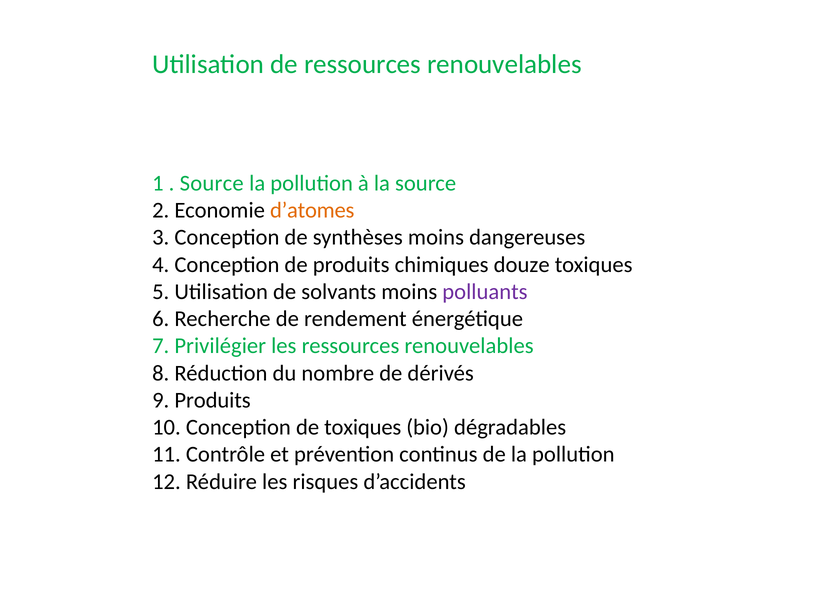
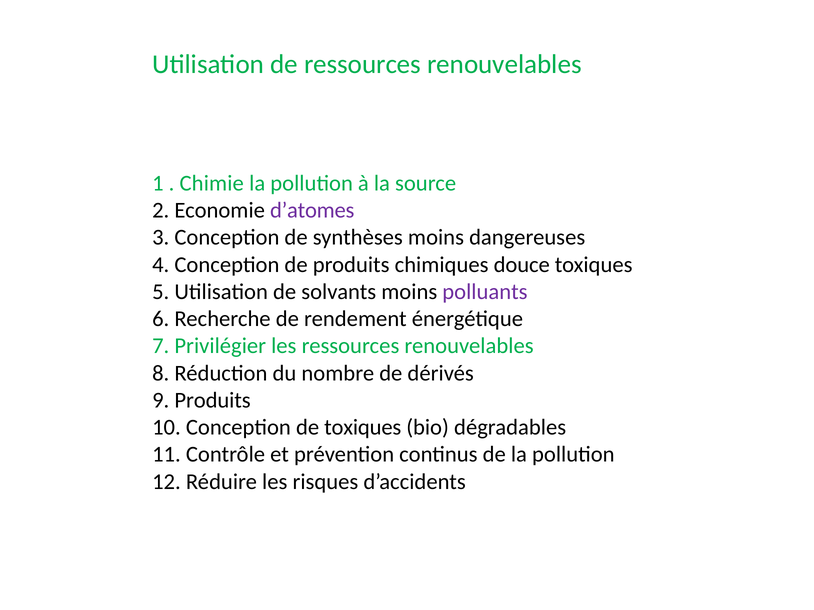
Source at (212, 183): Source -> Chimie
d’atomes colour: orange -> purple
douze: douze -> douce
